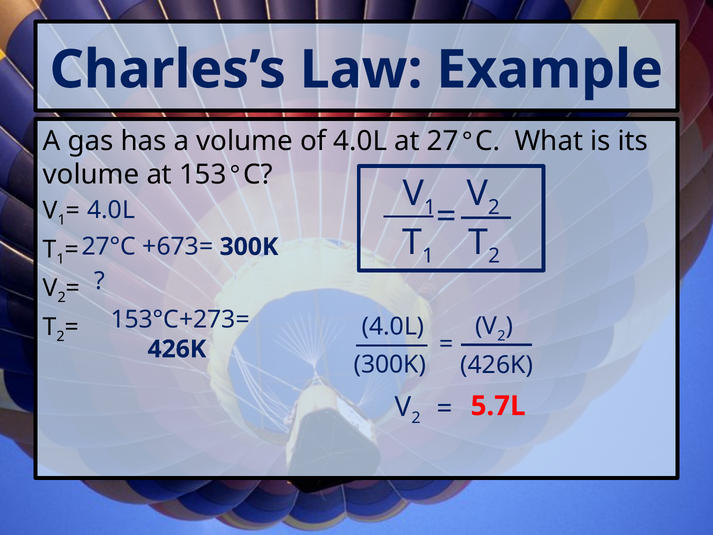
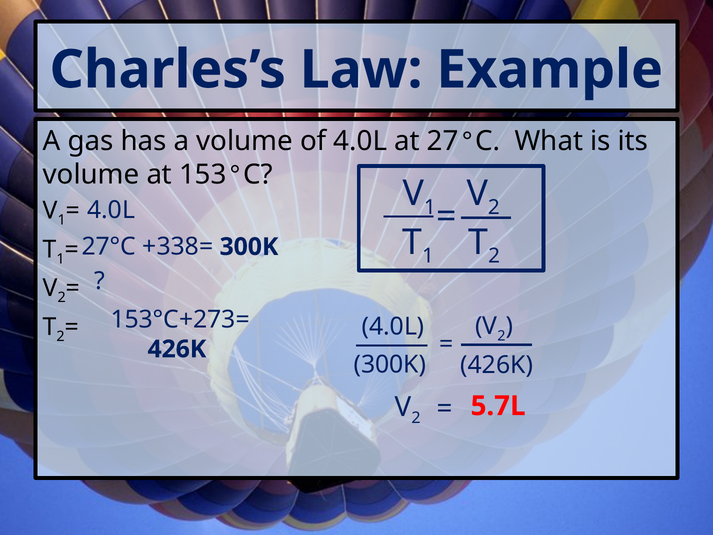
+673=: +673= -> +338=
